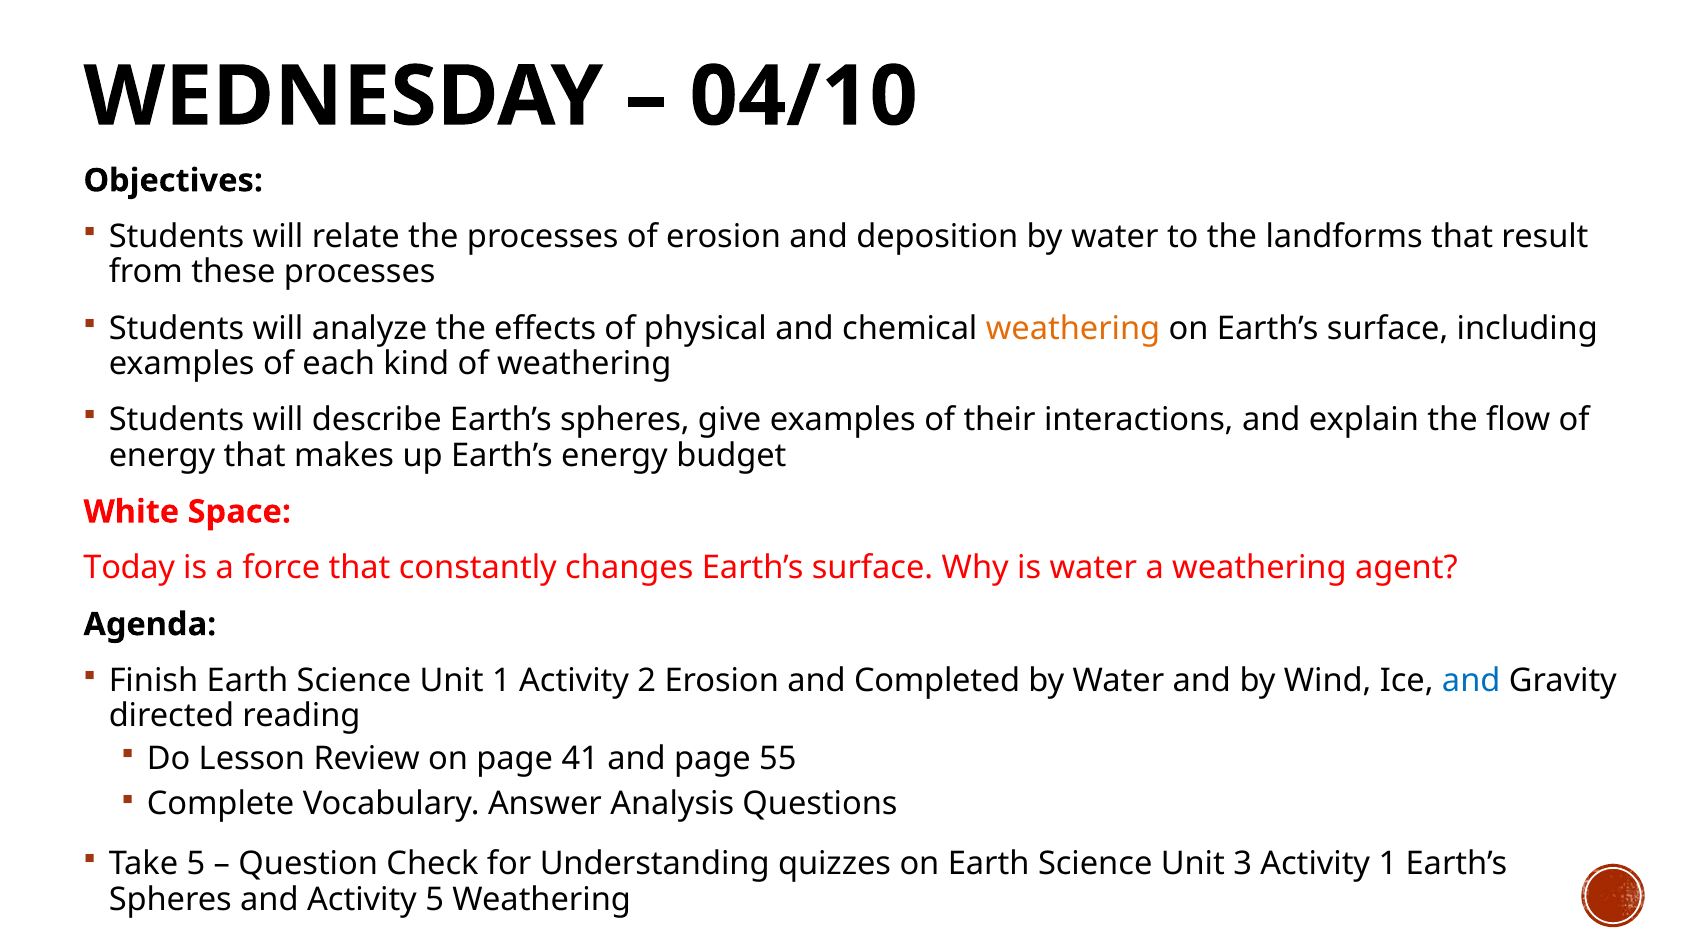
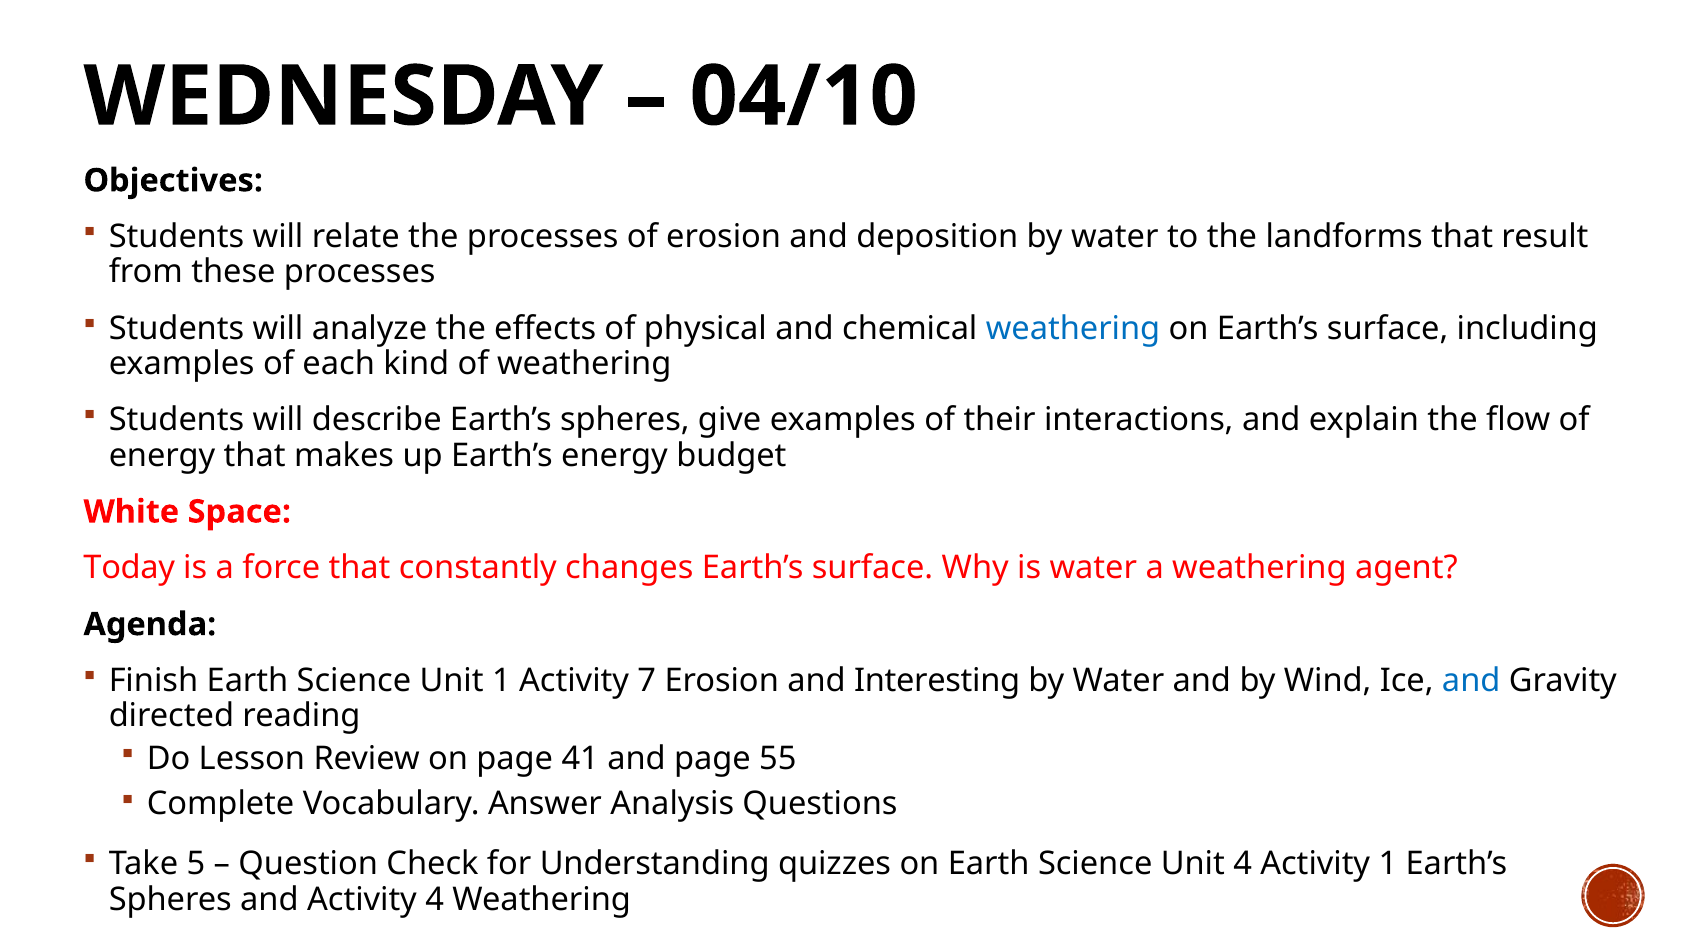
weathering at (1073, 329) colour: orange -> blue
2: 2 -> 7
Completed: Completed -> Interesting
Unit 3: 3 -> 4
Activity 5: 5 -> 4
